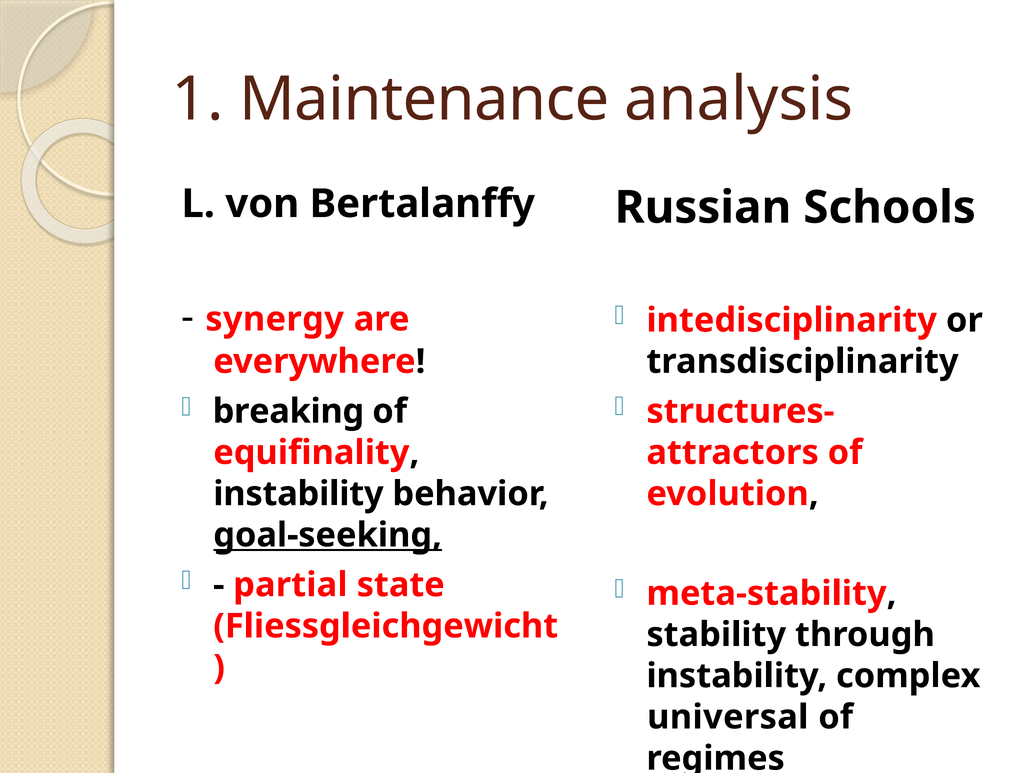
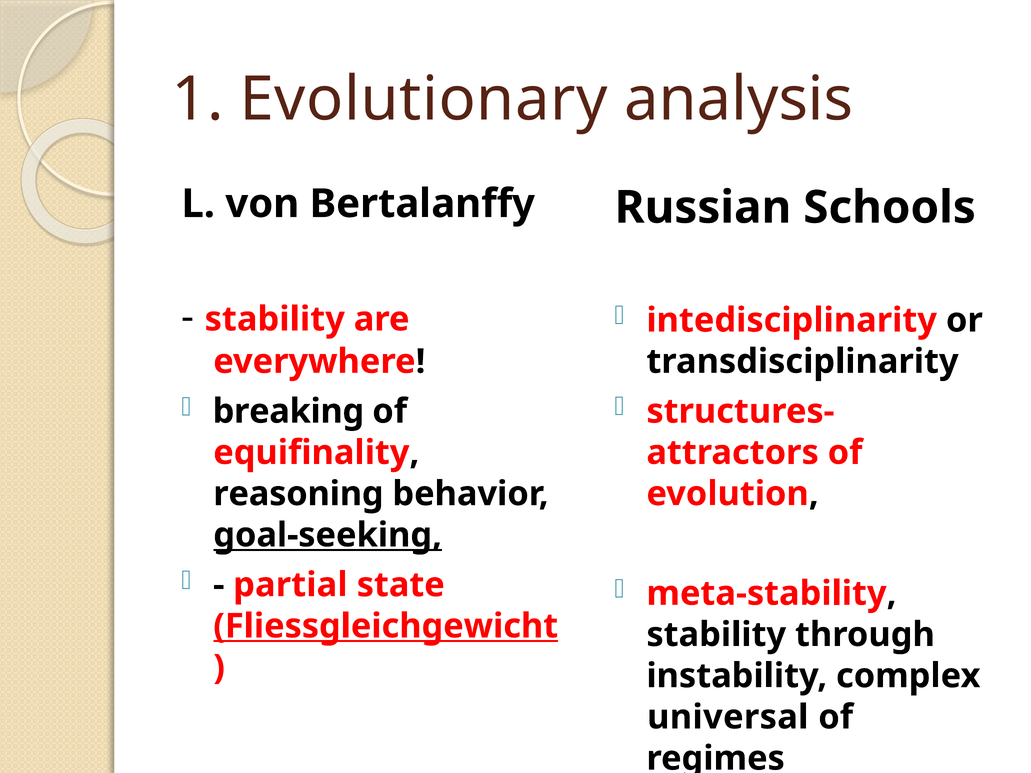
Maintenance: Maintenance -> Evolutionary
synergy at (275, 319): synergy -> stability
instability at (298, 494): instability -> reasoning
Fliessgleichgewicht underline: none -> present
